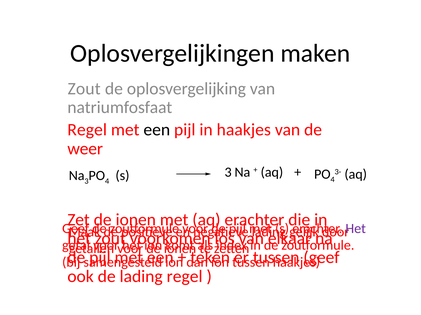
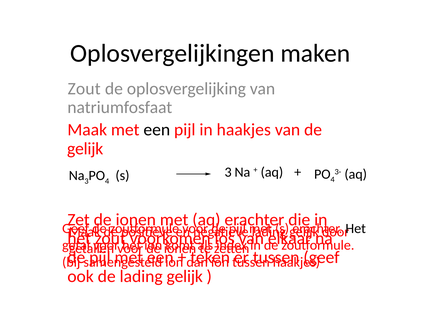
Regel at (87, 130): Regel -> Maak
weer at (85, 149): weer -> gelijk
Het at (356, 229) colour: purple -> black
de lading regel: regel -> gelijk
